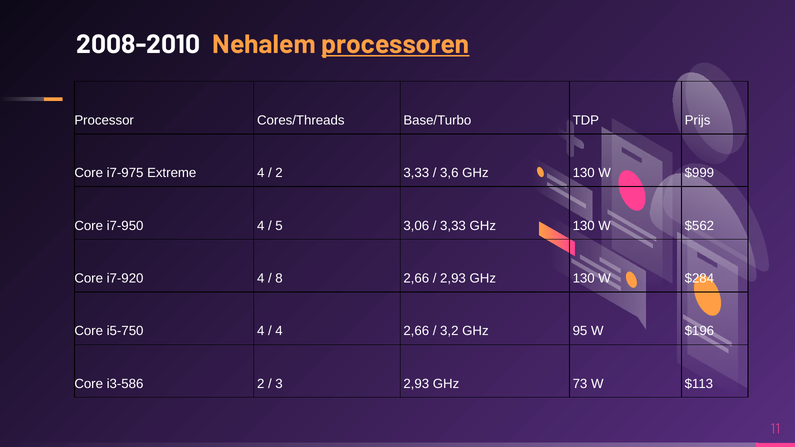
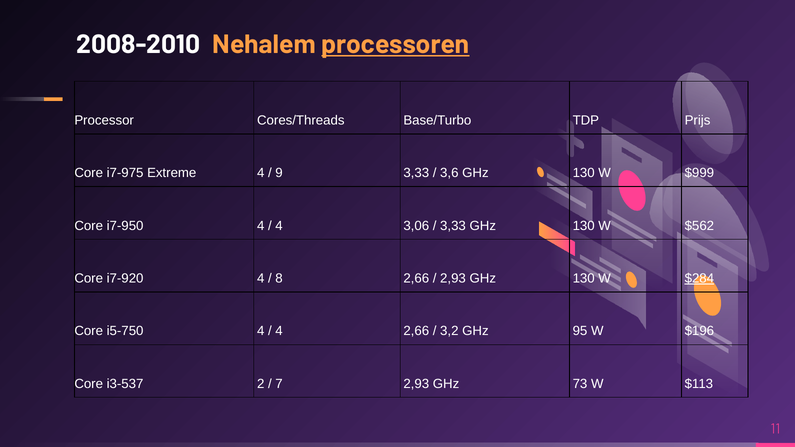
2 at (279, 173): 2 -> 9
5 at (279, 226): 5 -> 4
$284 underline: none -> present
i3-586: i3-586 -> i3-537
3: 3 -> 7
